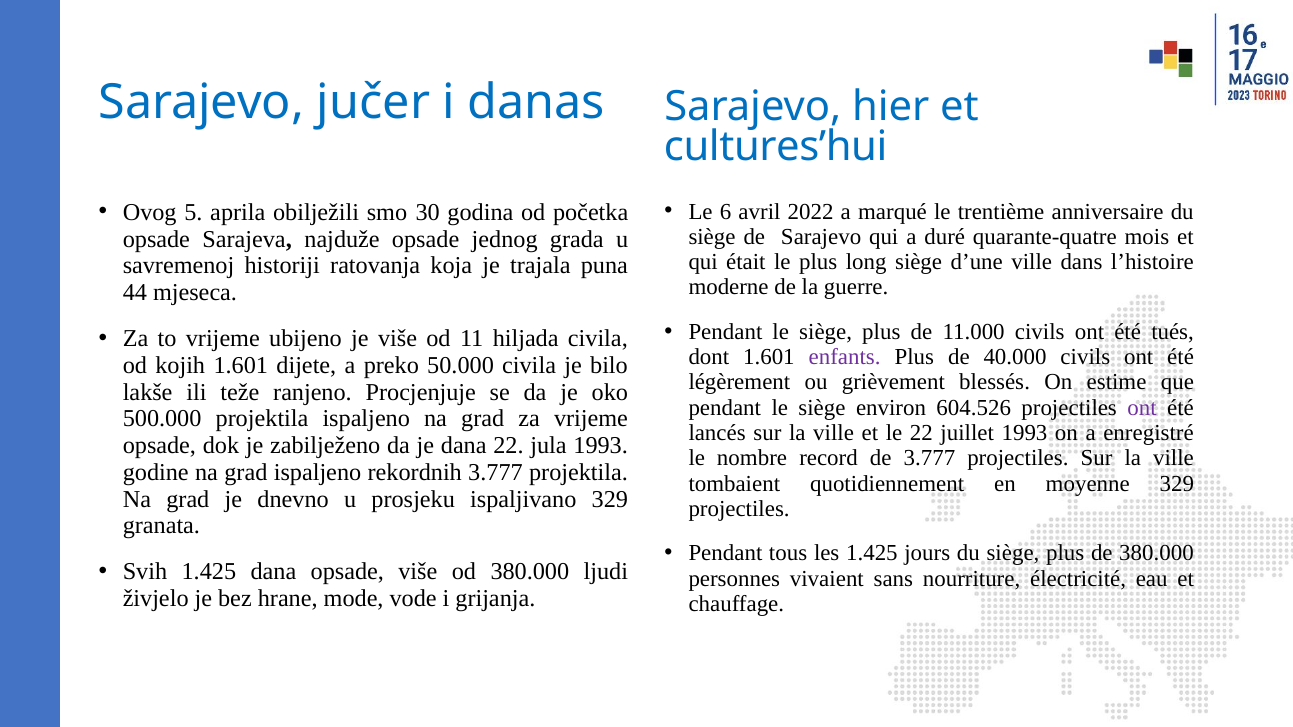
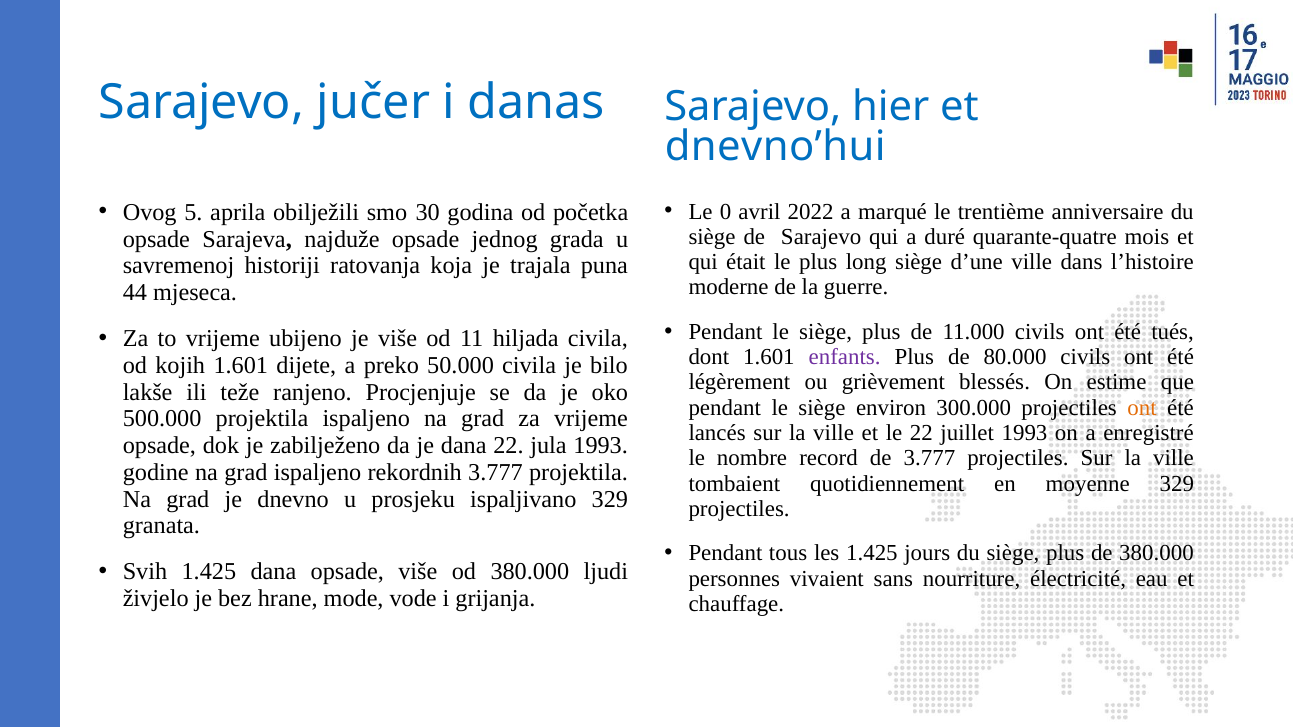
cultures’hui: cultures’hui -> dnevno’hui
6: 6 -> 0
40.000: 40.000 -> 80.000
604.526: 604.526 -> 300.000
ont at (1142, 408) colour: purple -> orange
